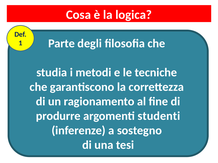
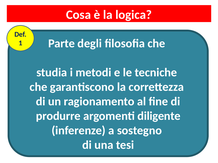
studenti: studenti -> diligente
